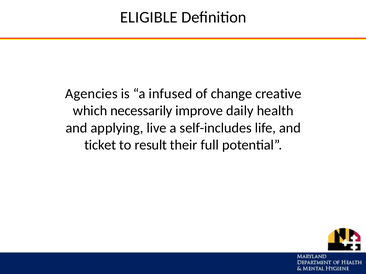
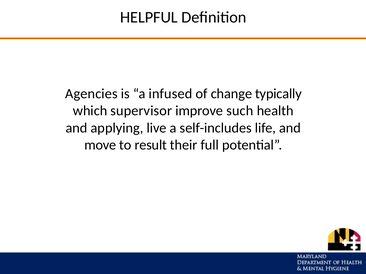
ELIGIBLE: ELIGIBLE -> HELPFUL
creative: creative -> typically
necessarily: necessarily -> supervisor
daily: daily -> such
ticket: ticket -> move
